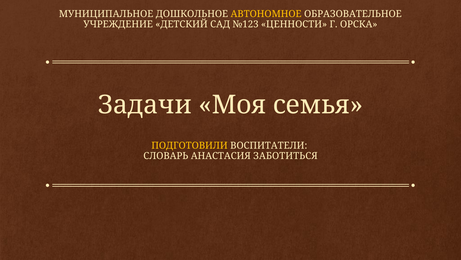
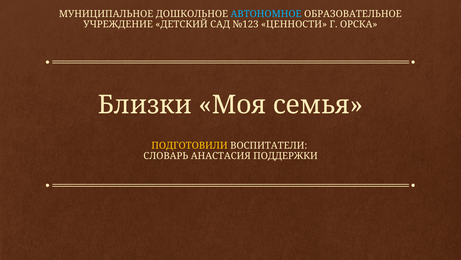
АВТОНОМНОЕ colour: yellow -> light blue
Задачи: Задачи -> Близки
ЗАБОТИТЬСЯ: ЗАБОТИТЬСЯ -> ПОДДЕРЖКИ
